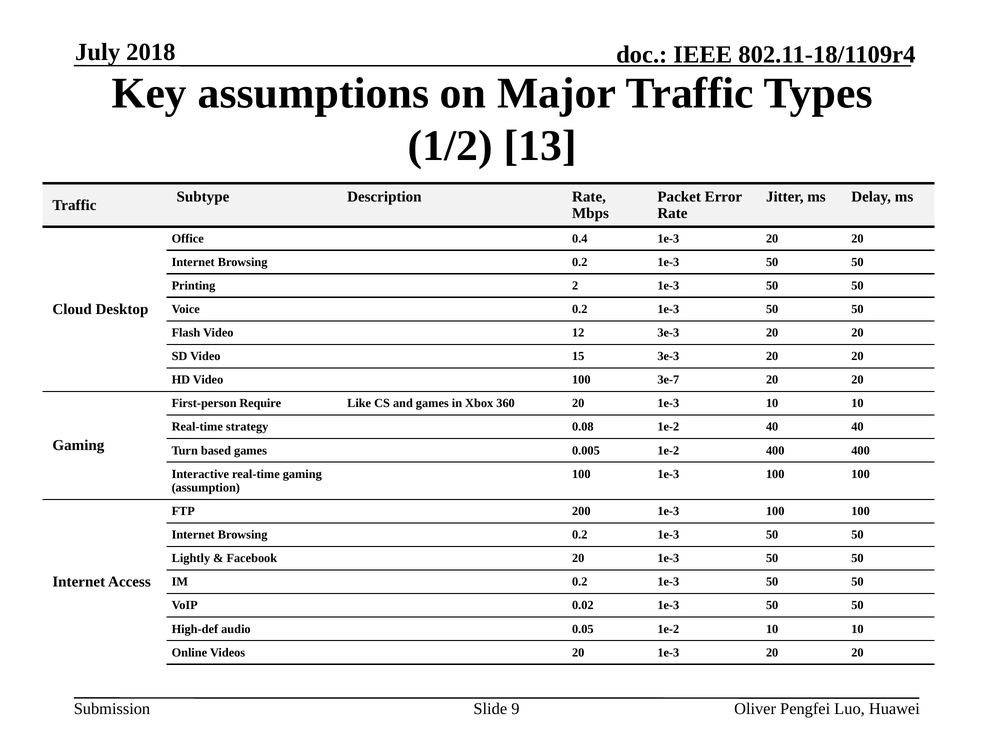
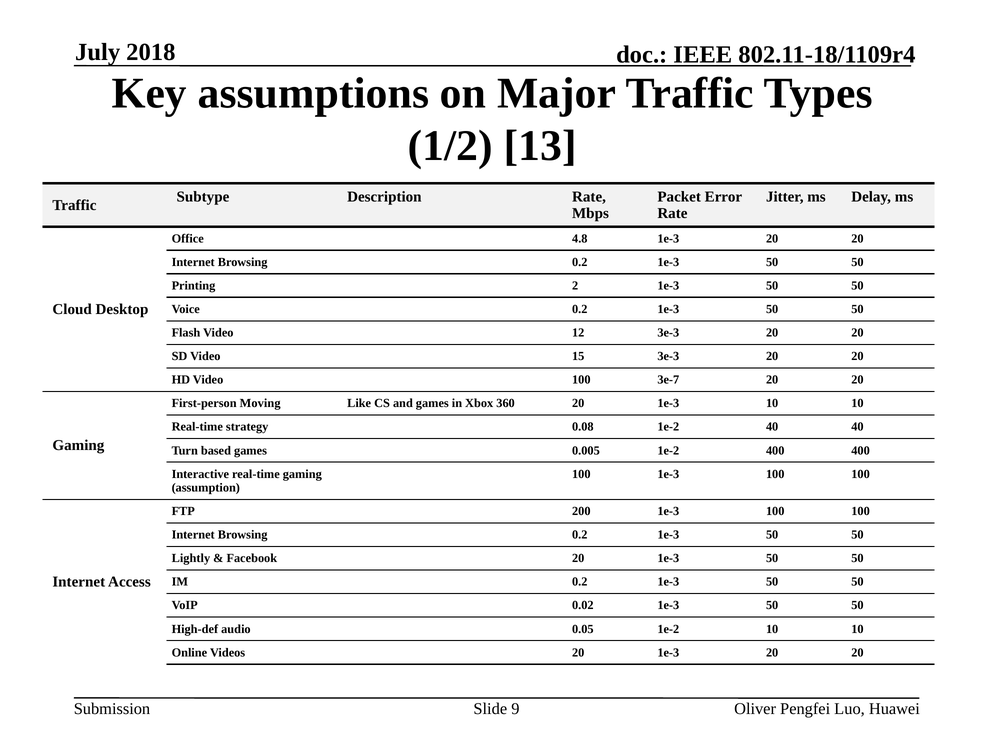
0.4: 0.4 -> 4.8
Require: Require -> Moving
